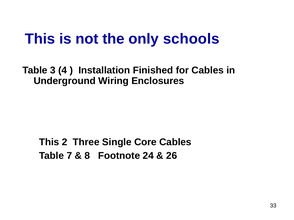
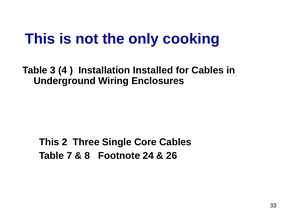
schools: schools -> cooking
Finished: Finished -> Installed
